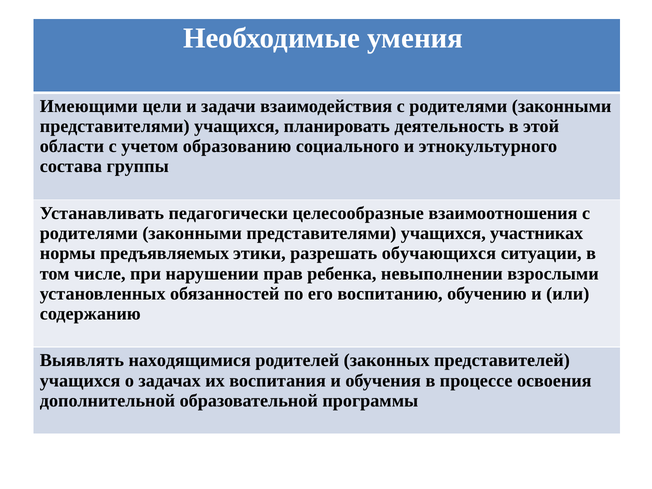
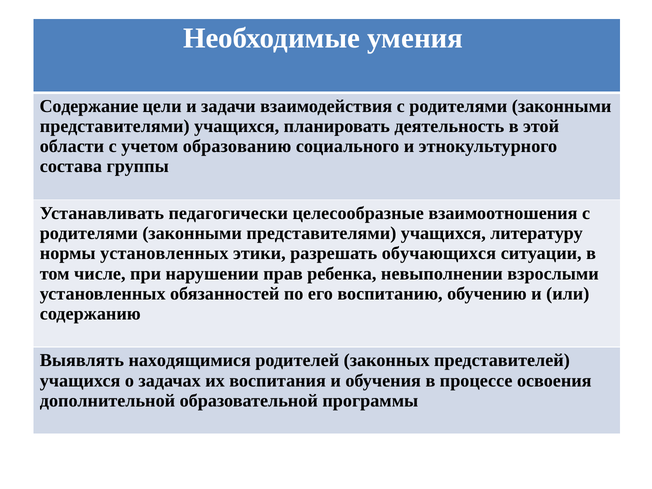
Имеющими: Имеющими -> Содержание
участниках: участниках -> литературу
нормы предъявляемых: предъявляемых -> установленных
